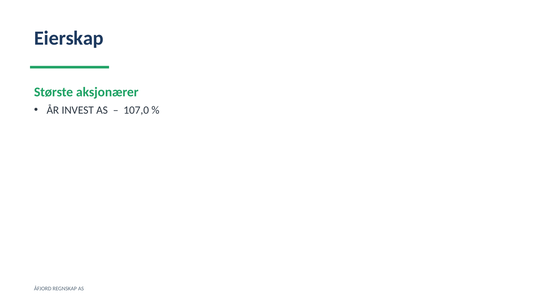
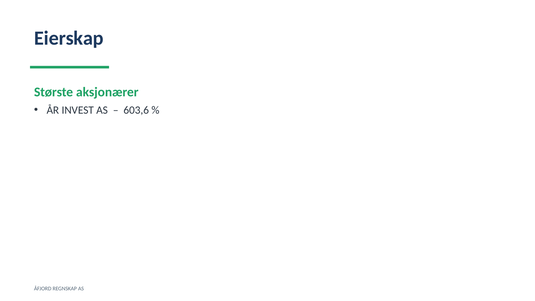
107,0: 107,0 -> 603,6
